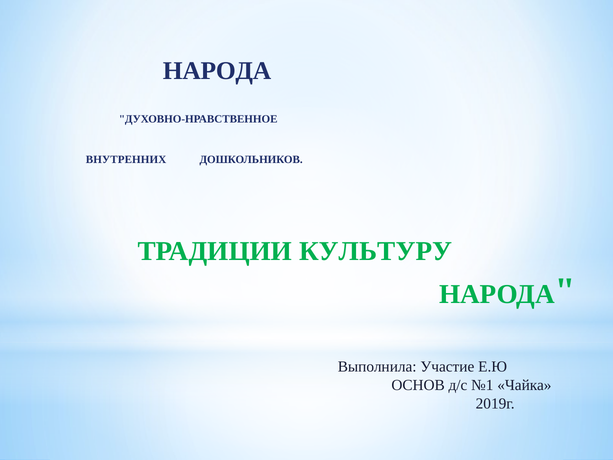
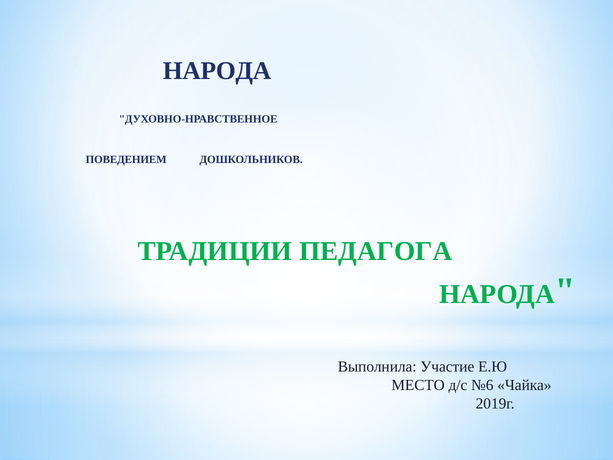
ВНУТРЕННИХ: ВНУТРЕННИХ -> ПОВЕДЕНИЕМ
КУЛЬТУРУ: КУЛЬТУРУ -> ПЕДАГОГА
ОСНОВ: ОСНОВ -> МЕСТО
№1: №1 -> №6
